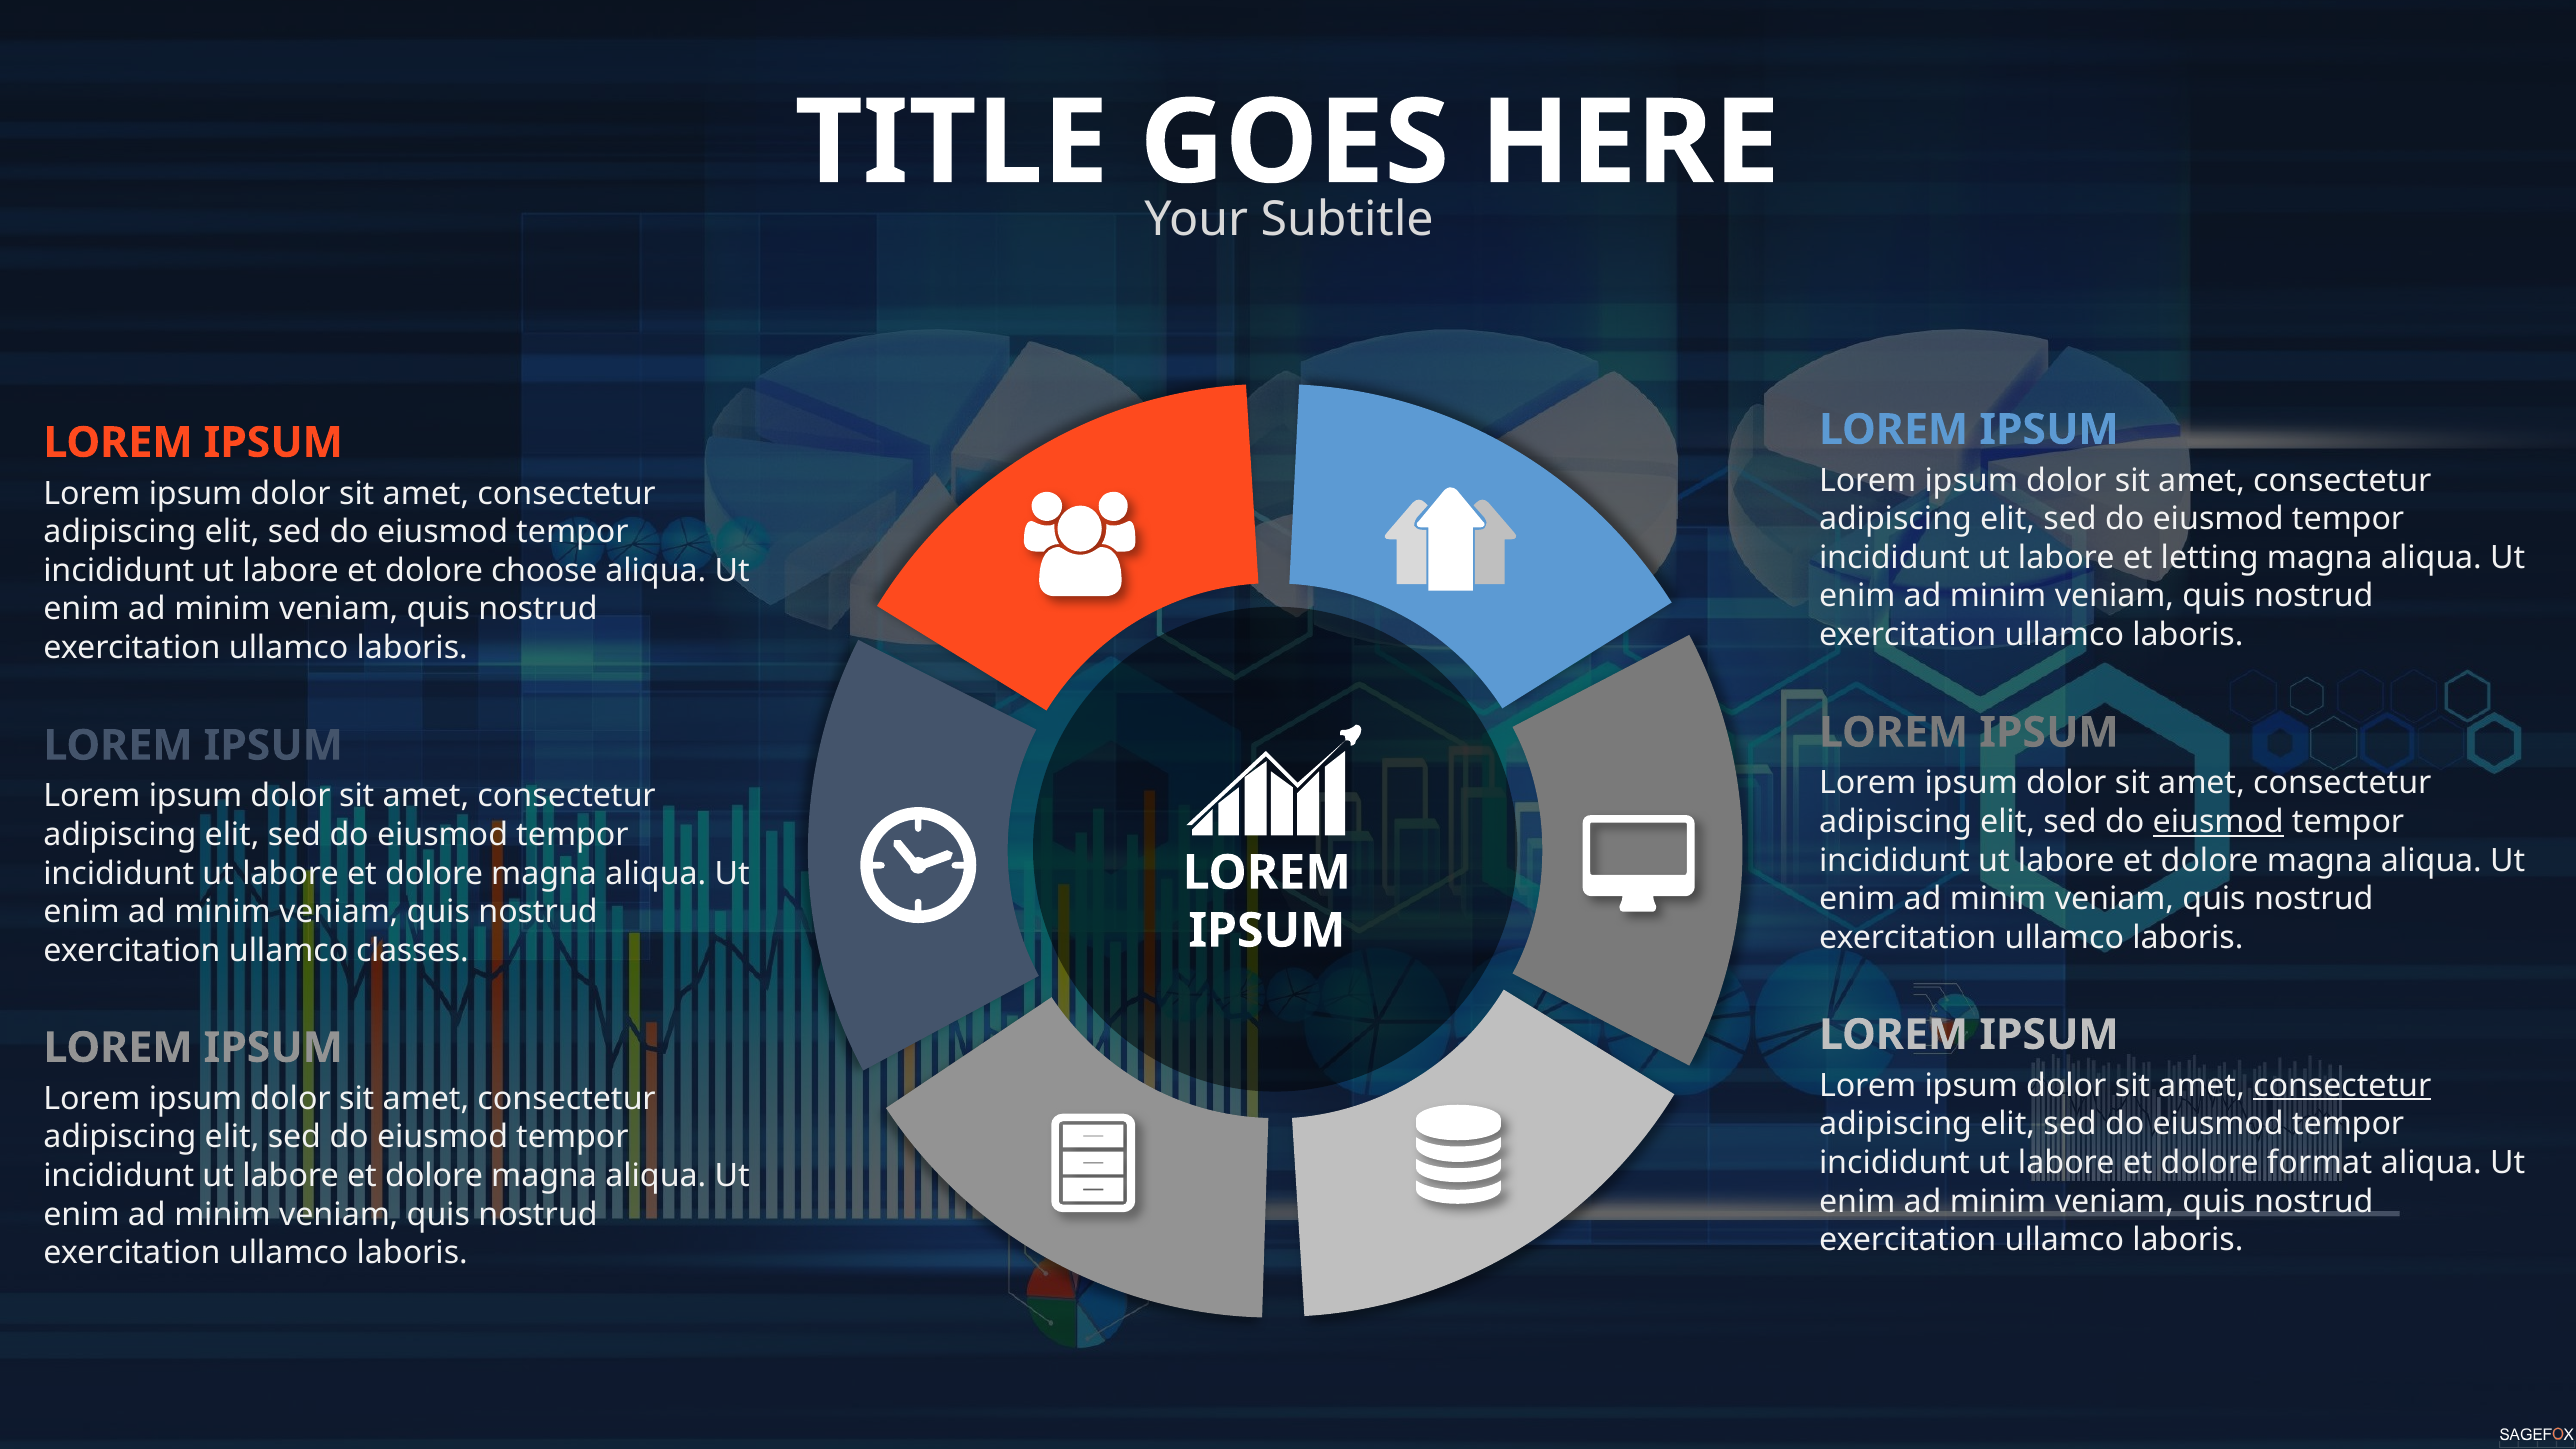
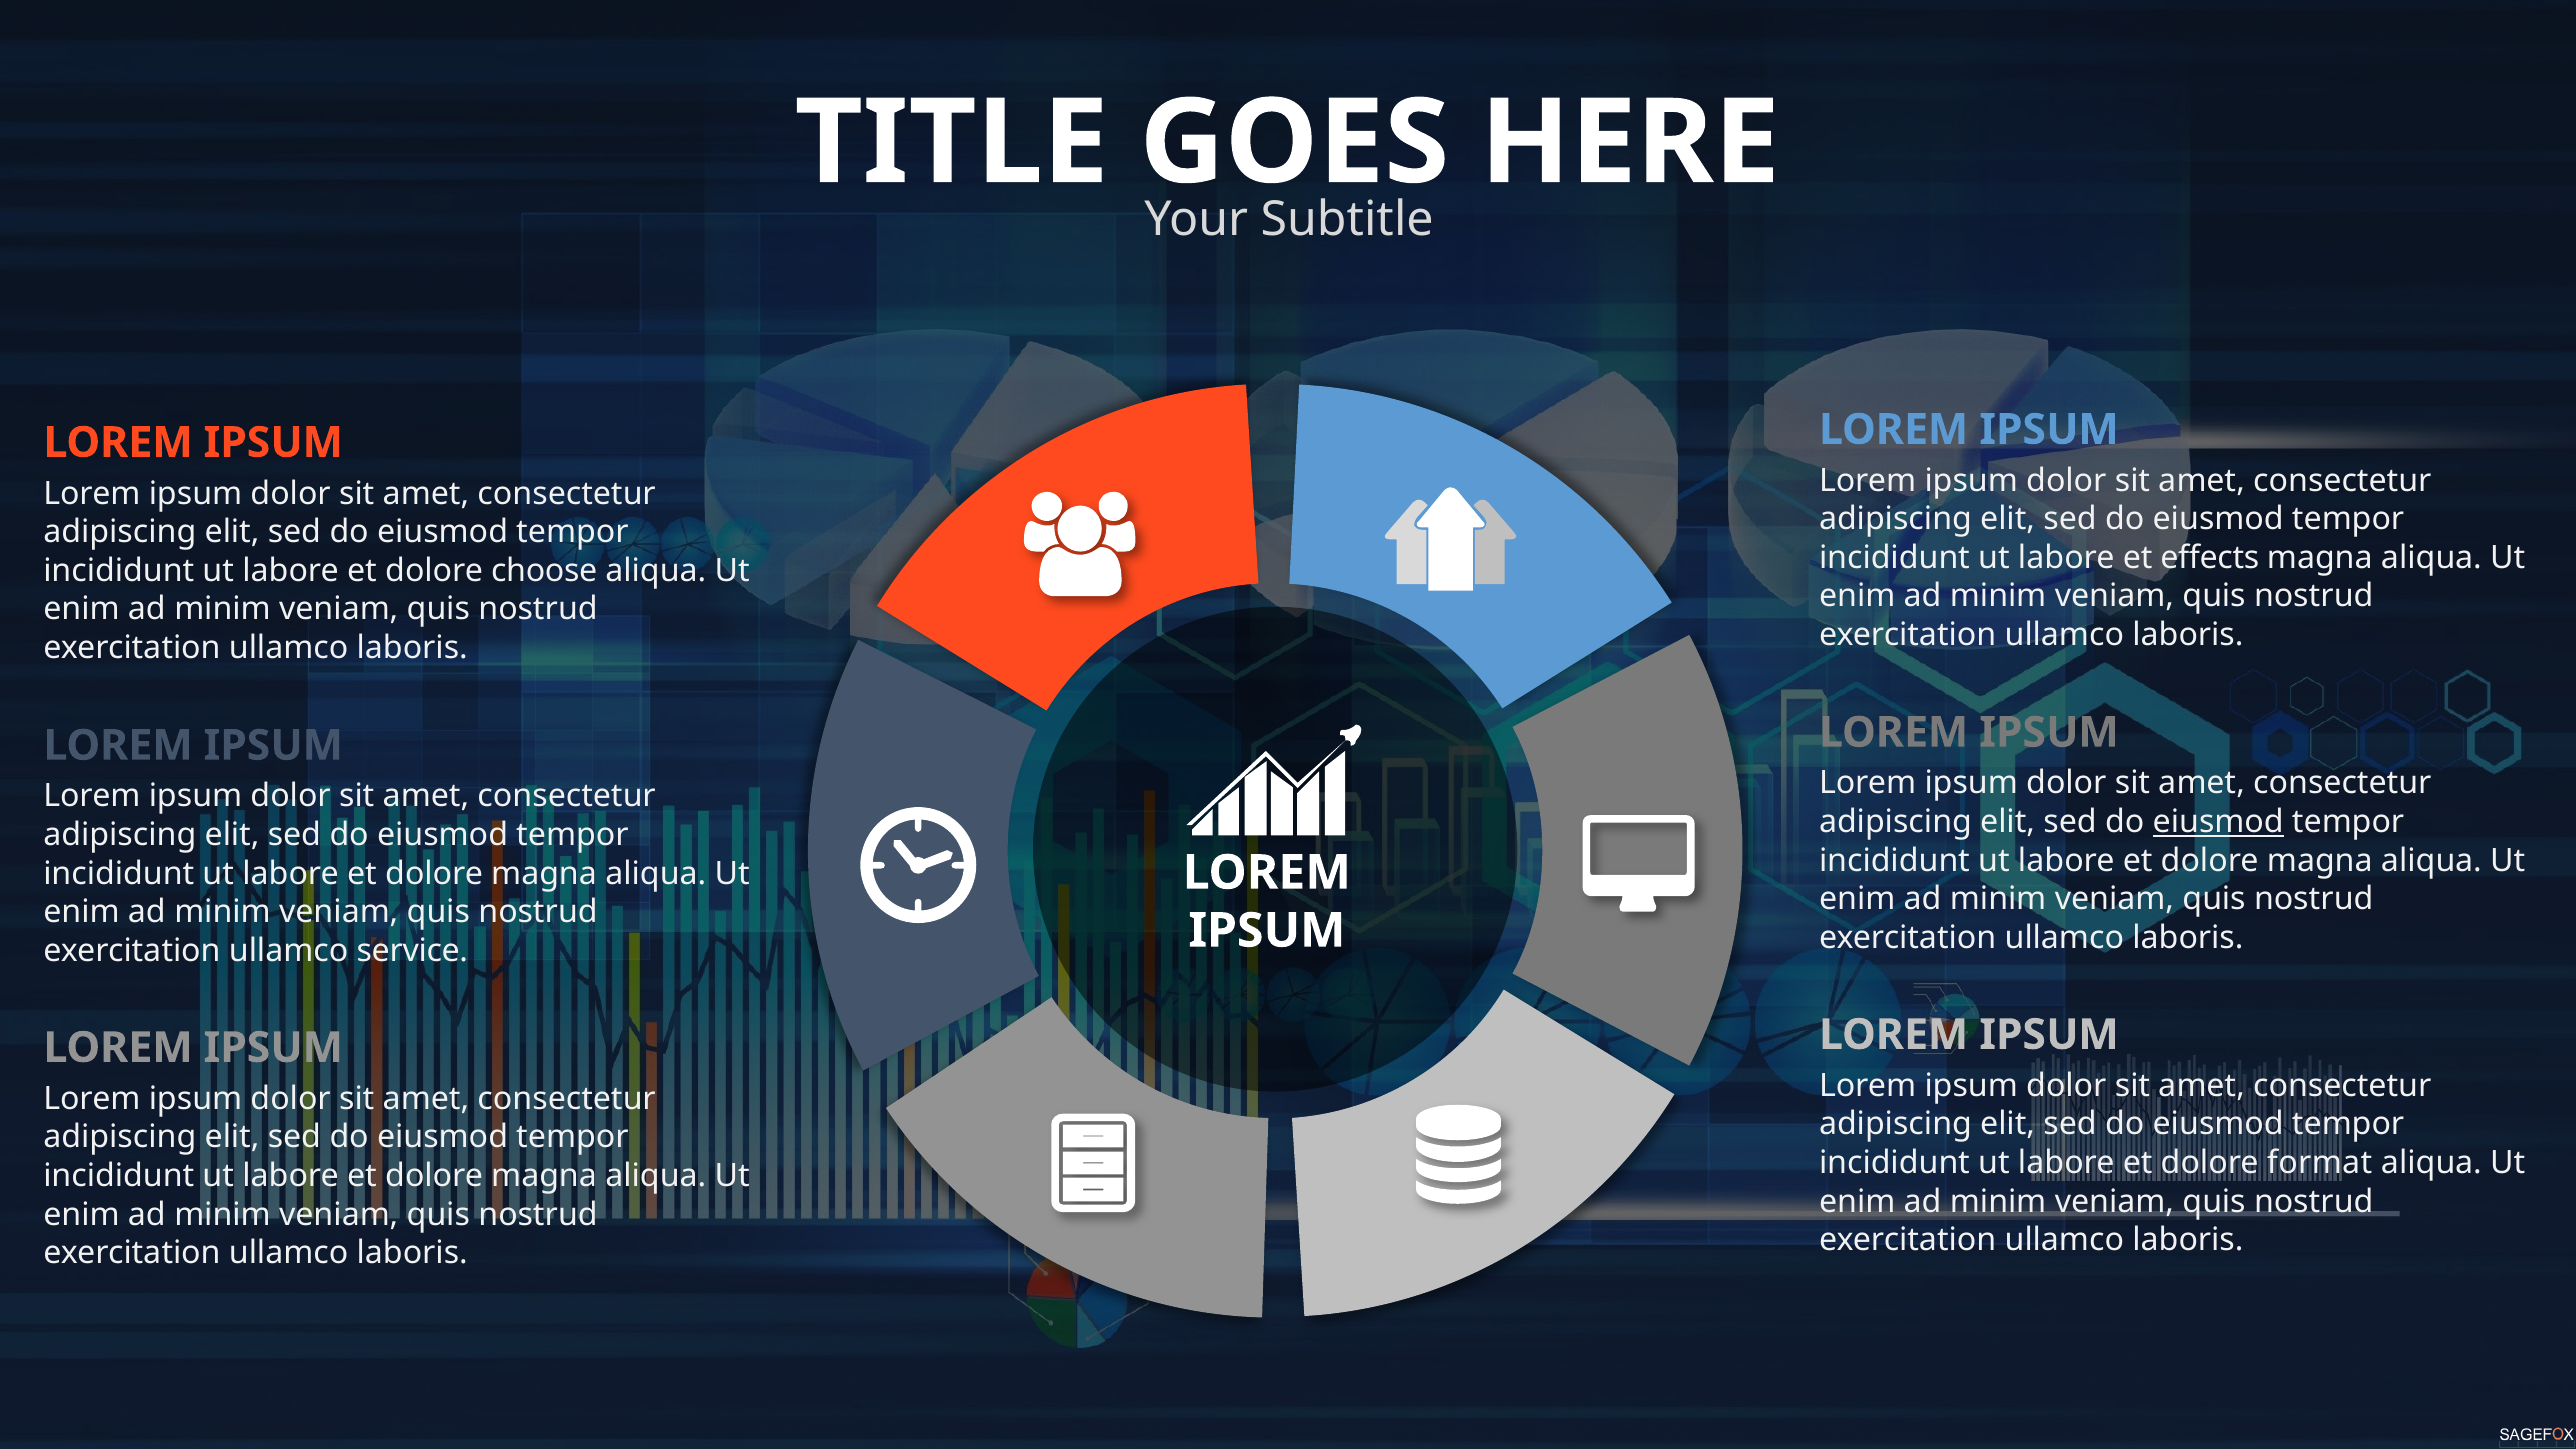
letting: letting -> effects
classes: classes -> service
consectetur at (2342, 1086) underline: present -> none
